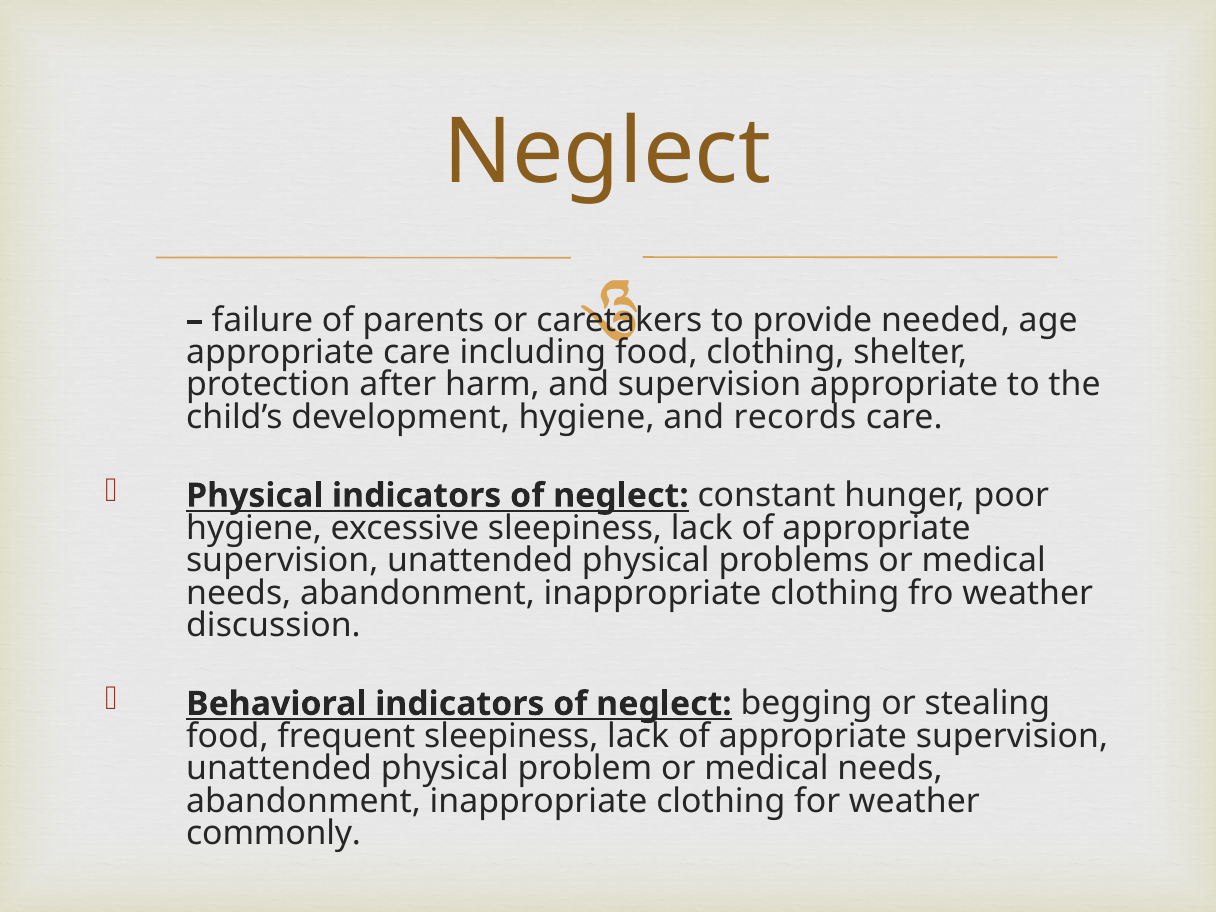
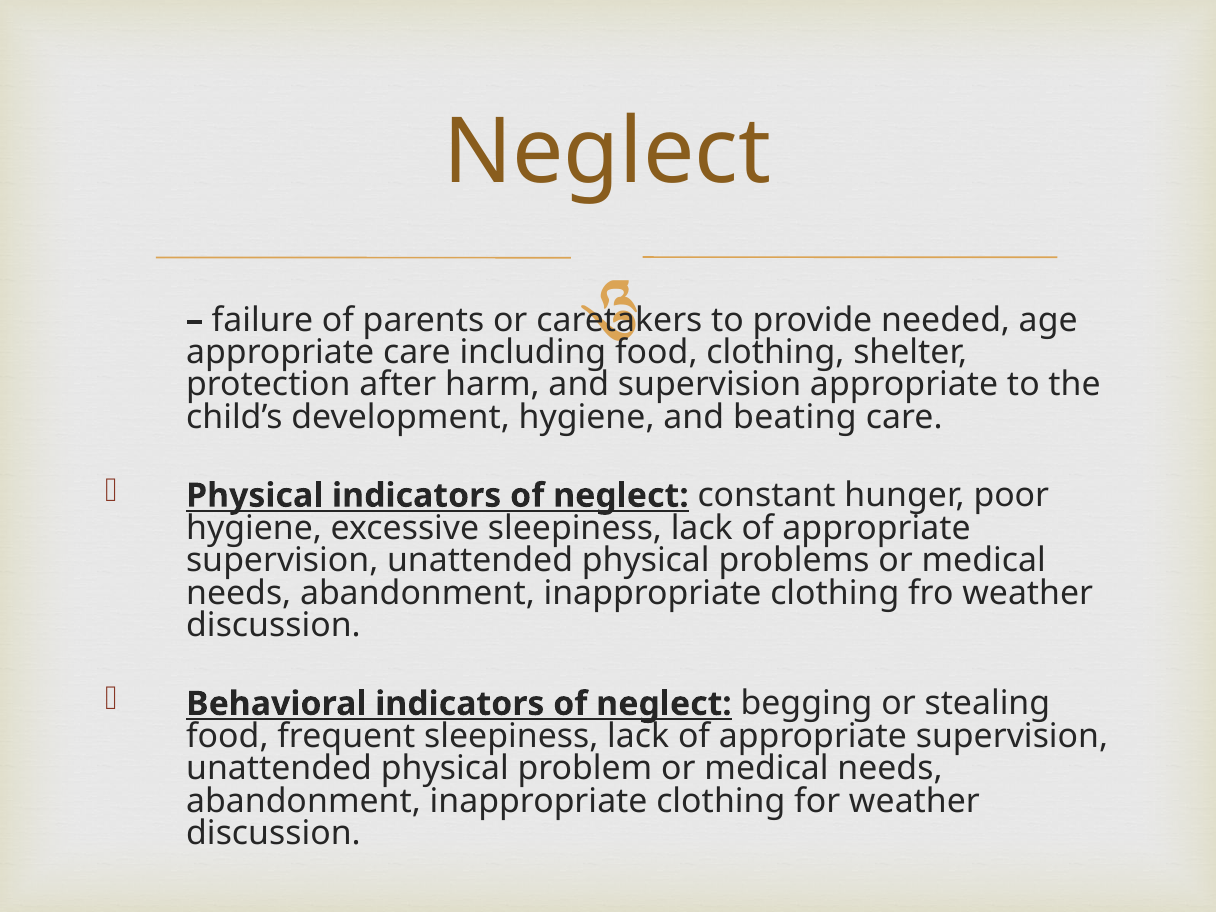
records: records -> beating
commonly at (274, 834): commonly -> discussion
